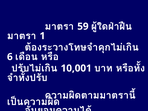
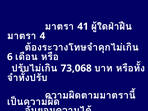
59: 59 -> 41
1: 1 -> 4
10,001: 10,001 -> 73,068
